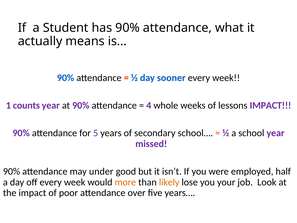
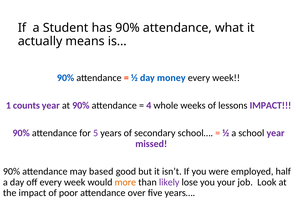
sooner: sooner -> money
under: under -> based
likely colour: orange -> purple
